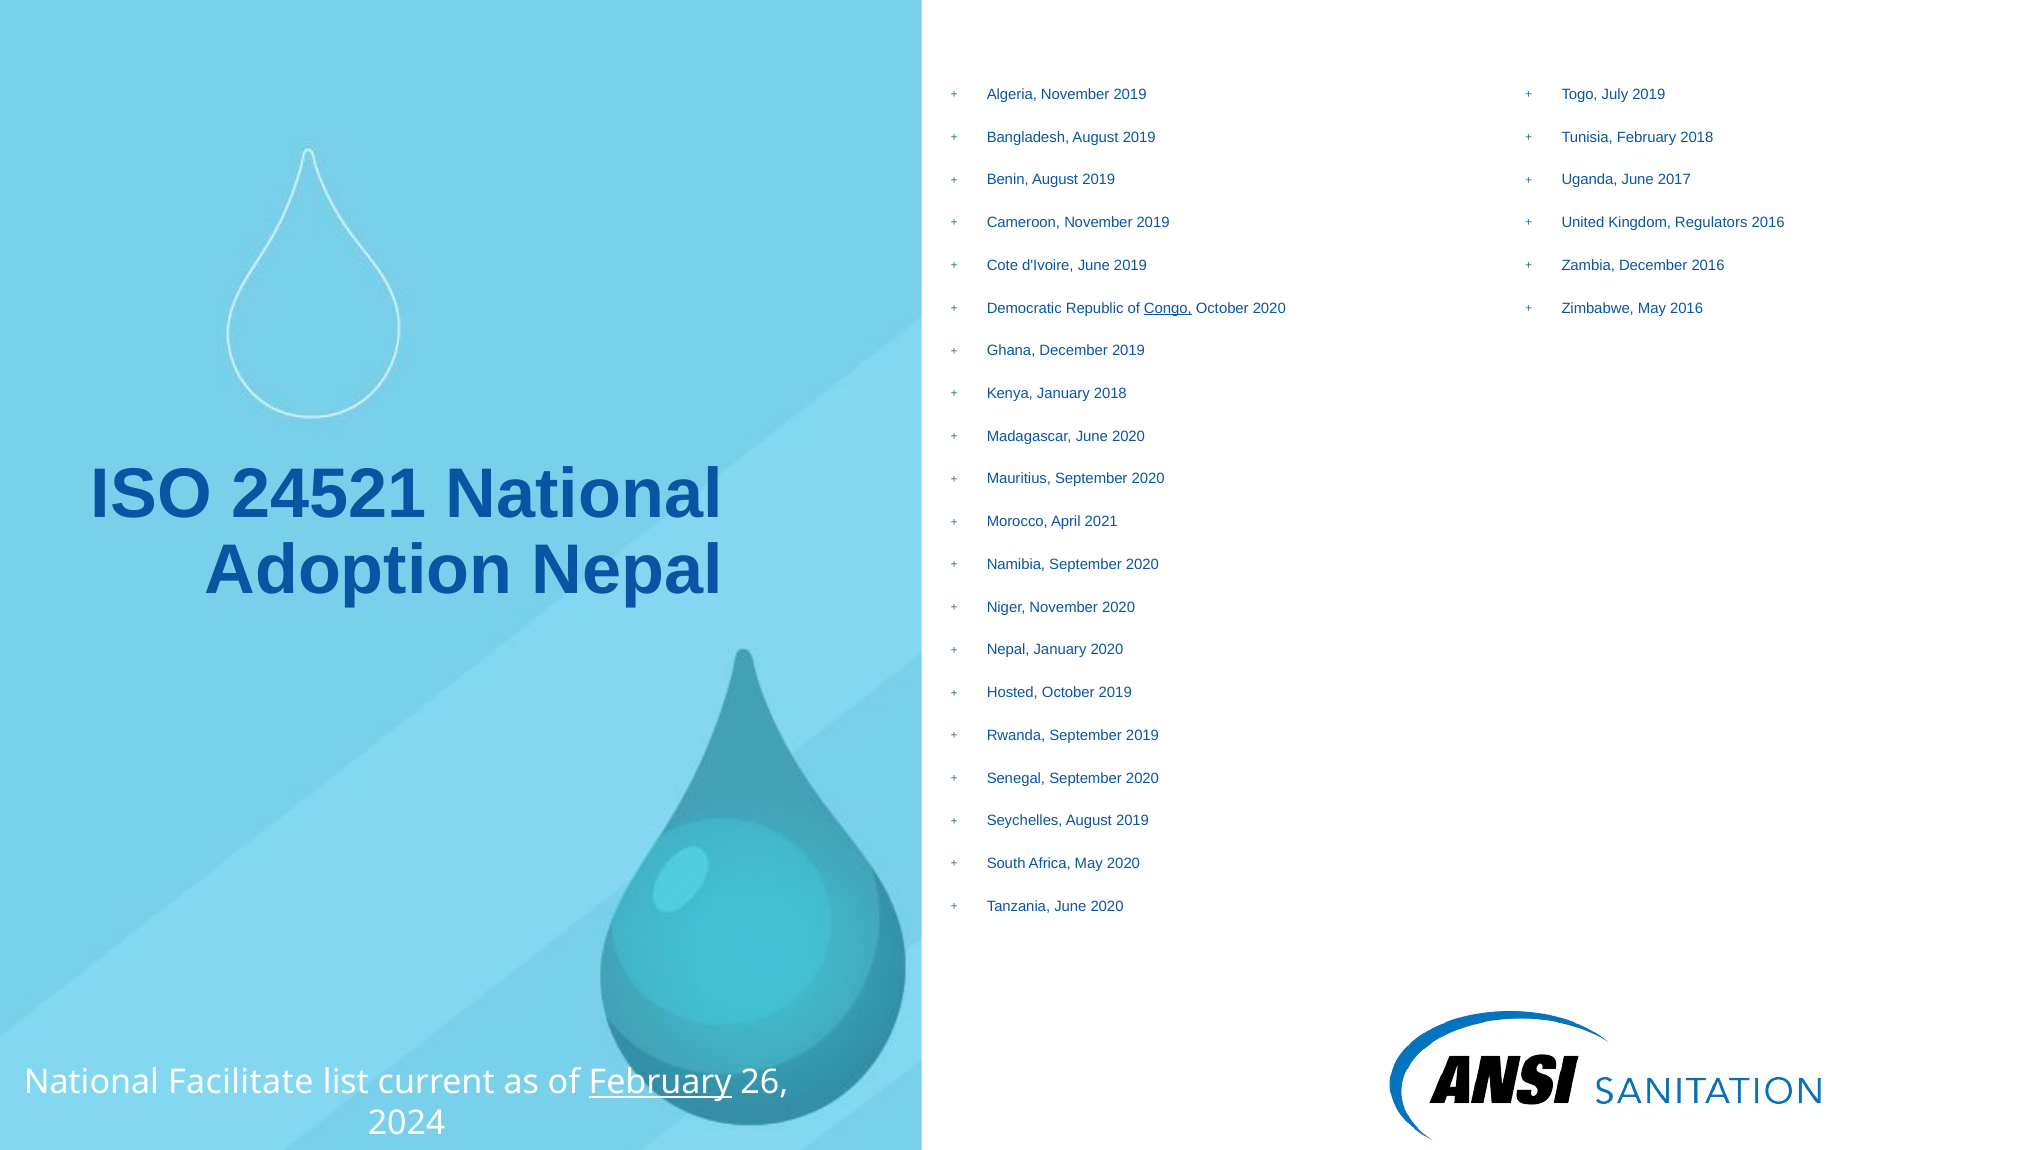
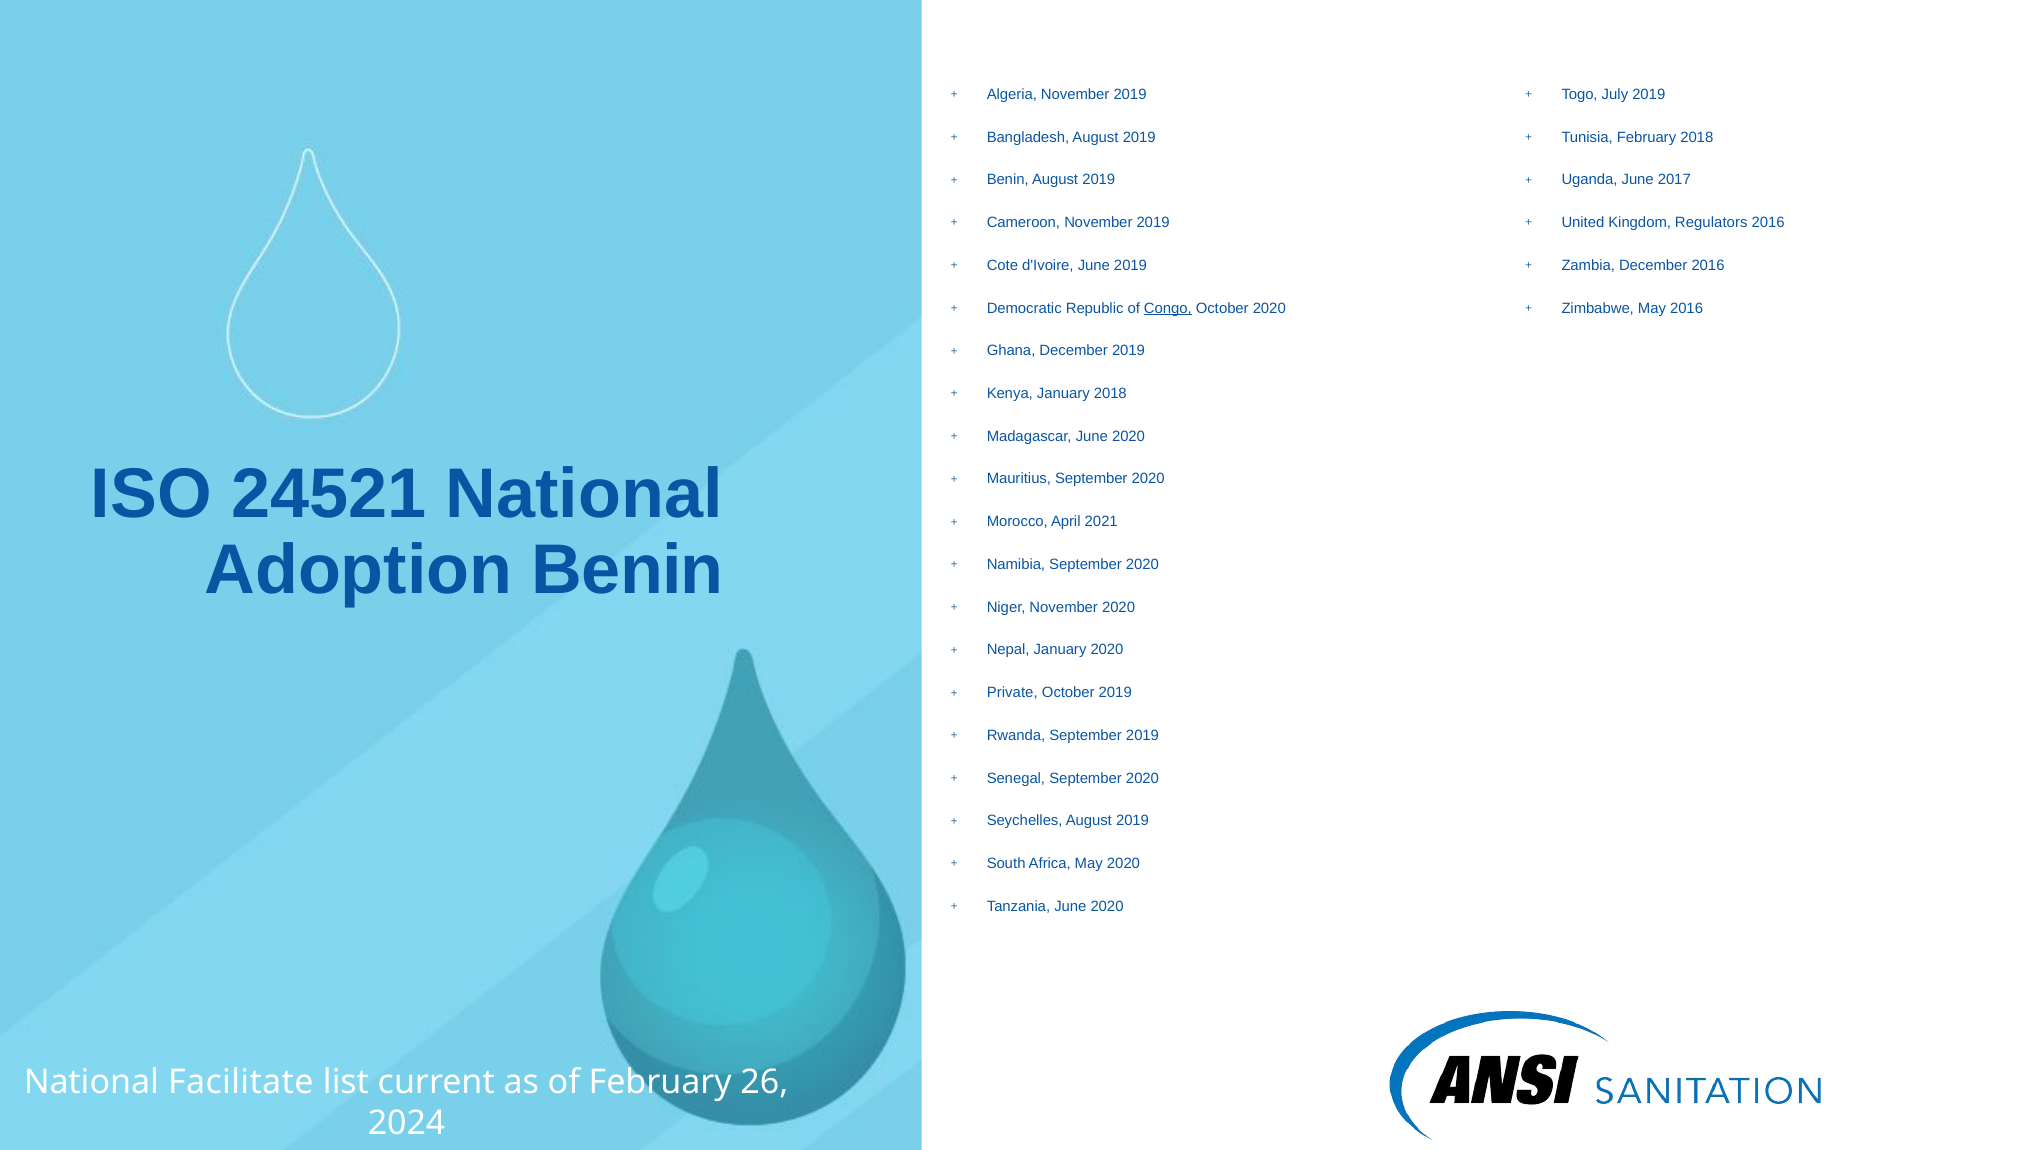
Adoption Nepal: Nepal -> Benin
Hosted: Hosted -> Private
February at (660, 1082) underline: present -> none
